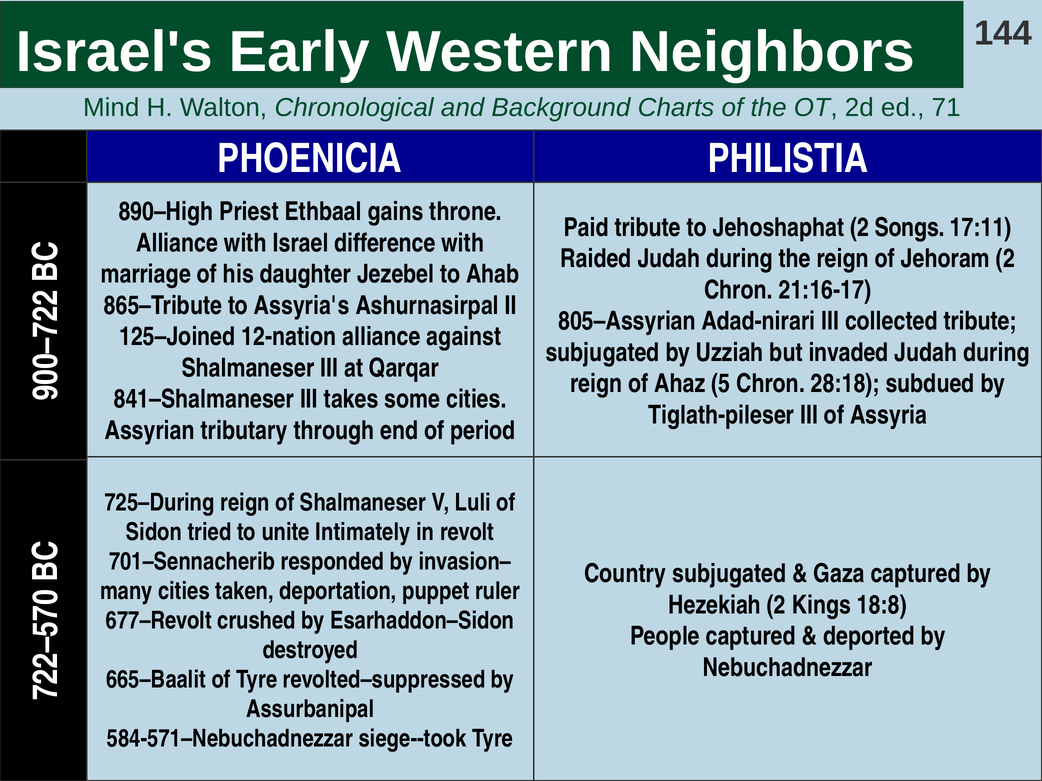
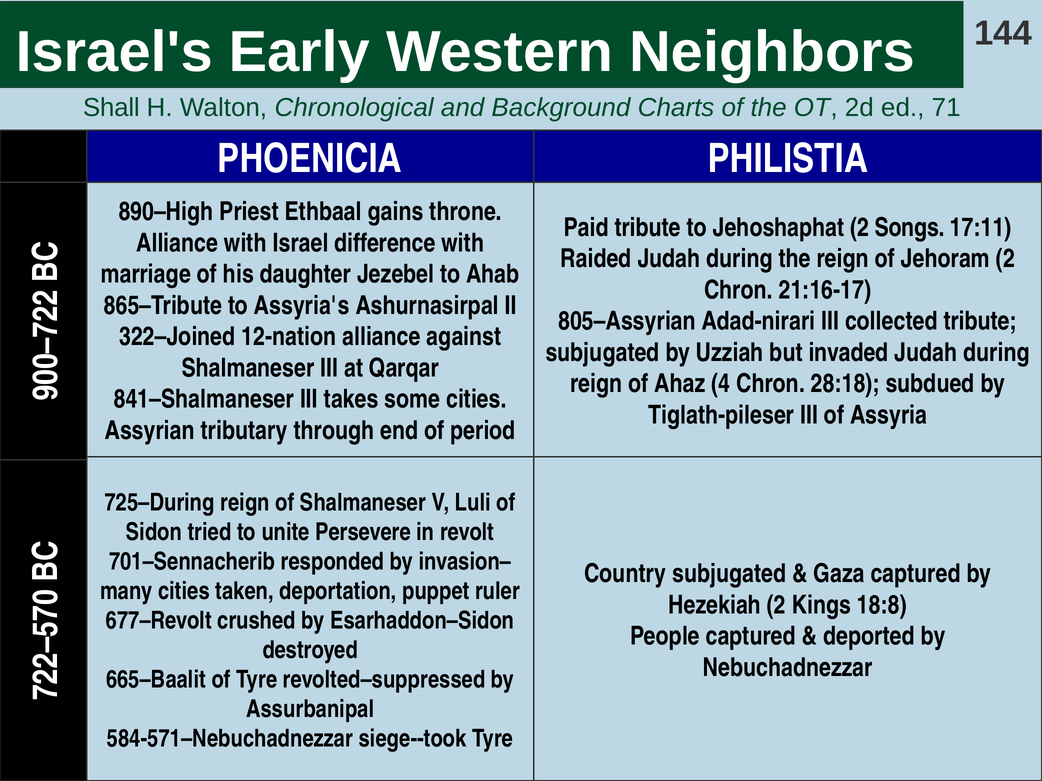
Mind: Mind -> Shall
125–Joined: 125–Joined -> 322–Joined
Ahaz 5: 5 -> 4
Intimately: Intimately -> Persevere
